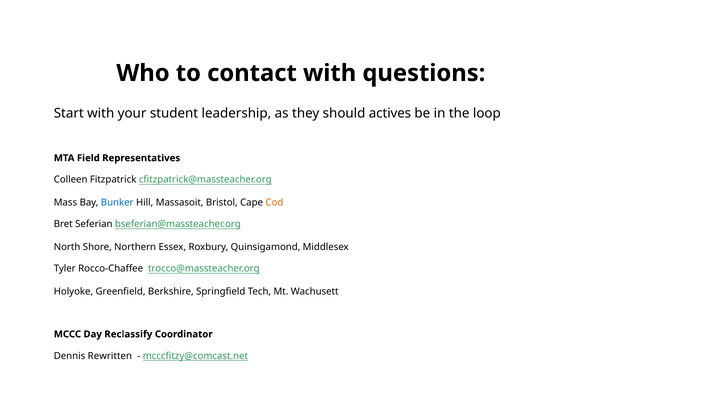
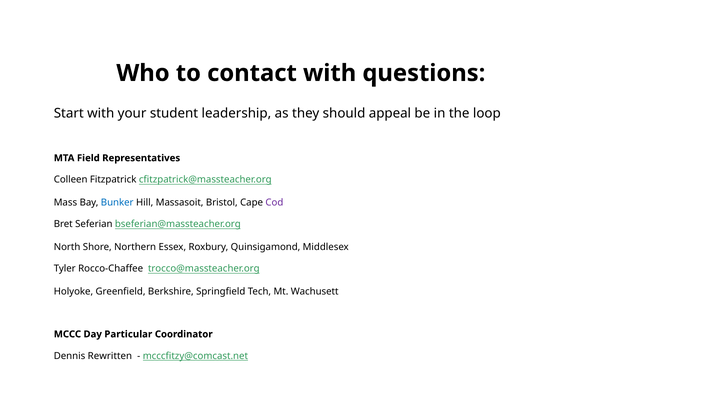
actives: actives -> appeal
Cod colour: orange -> purple
Reclassify: Reclassify -> Particular
